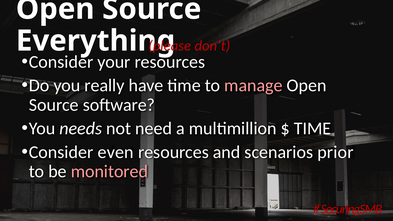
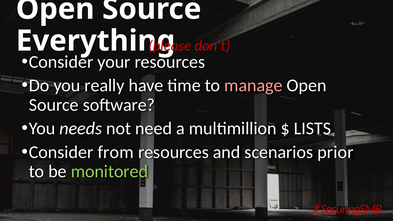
TIME at (312, 129): TIME -> LISTS
even: even -> from
monitored colour: pink -> light green
